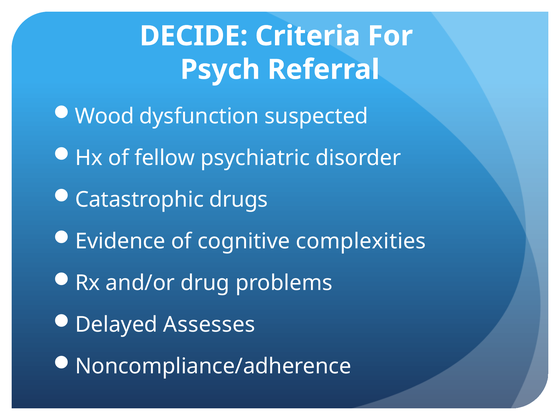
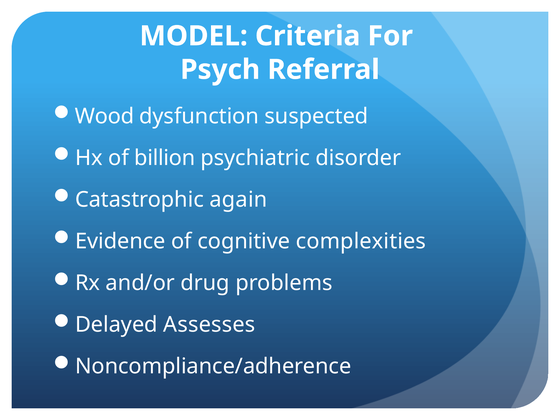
DECIDE: DECIDE -> MODEL
fellow: fellow -> billion
drugs: drugs -> again
